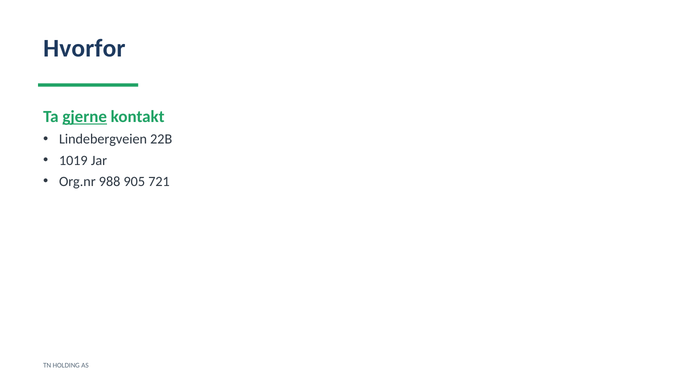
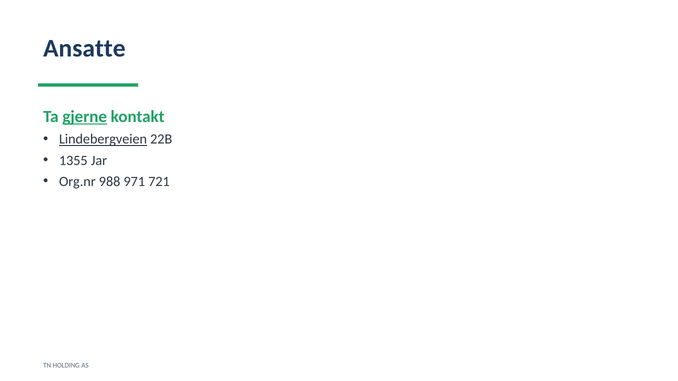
Hvorfor: Hvorfor -> Ansatte
Lindebergveien underline: none -> present
1019: 1019 -> 1355
905: 905 -> 971
